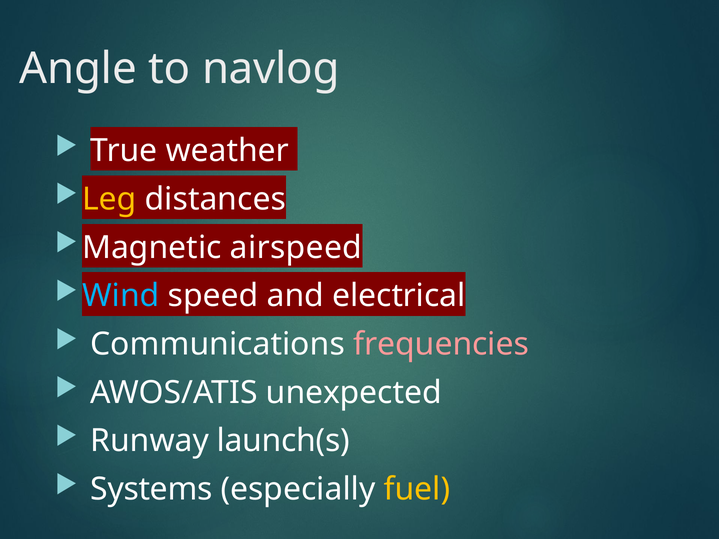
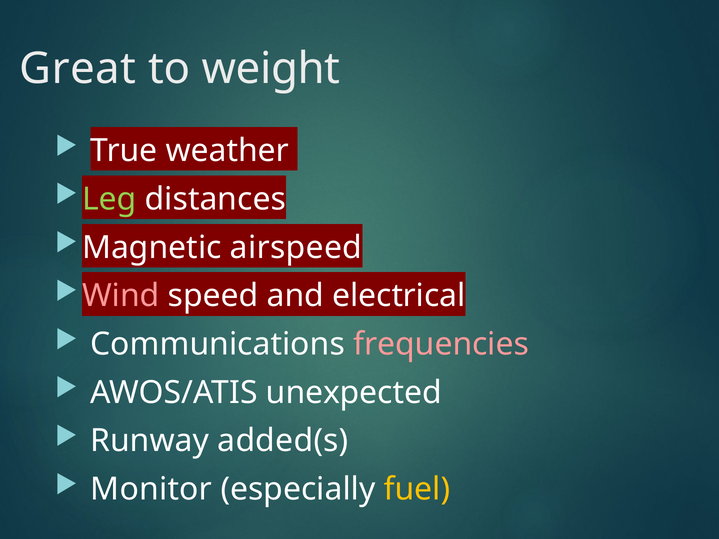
Angle: Angle -> Great
navlog: navlog -> weight
Leg colour: yellow -> light green
Wind colour: light blue -> pink
launch(s: launch(s -> added(s
Systems: Systems -> Monitor
